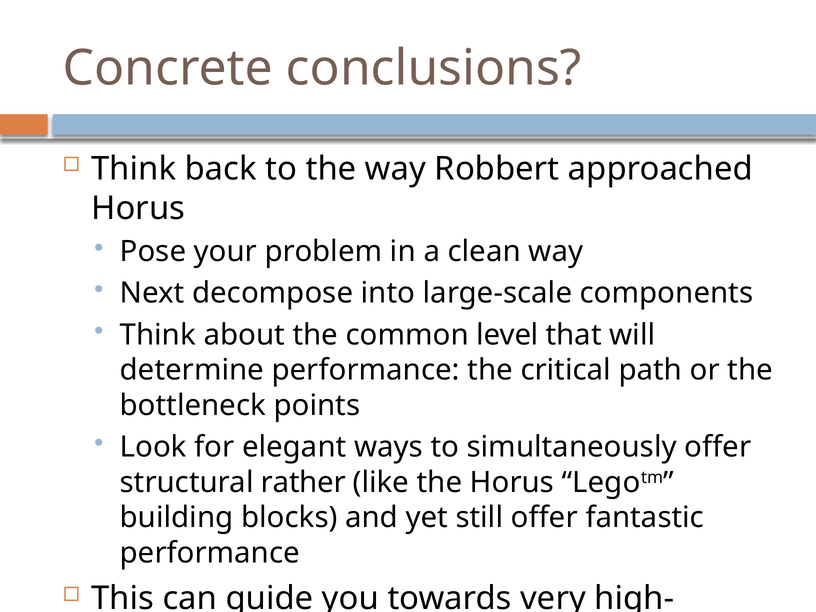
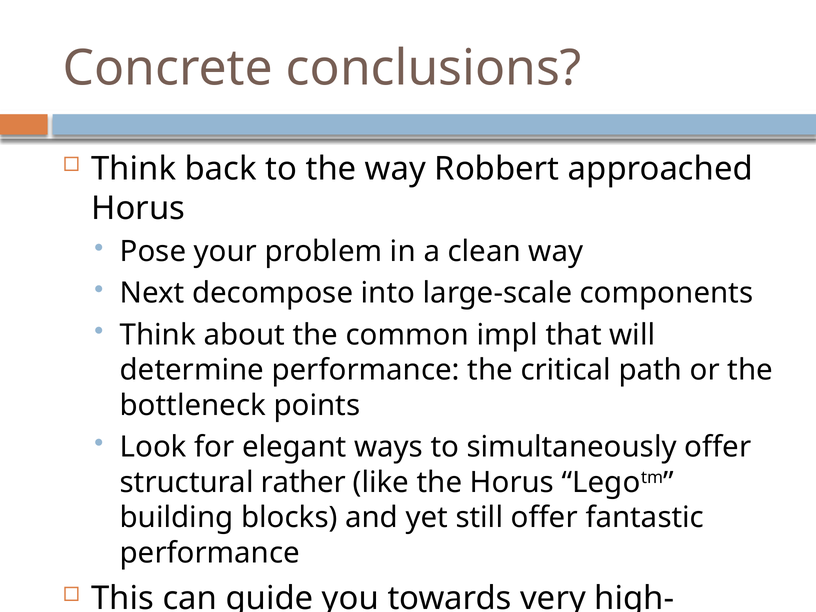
level: level -> impl
